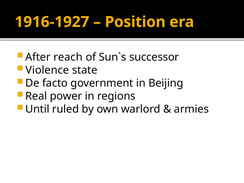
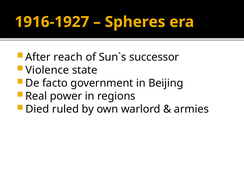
Position: Position -> Spheres
Until: Until -> Died
